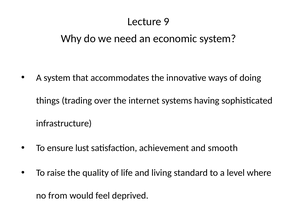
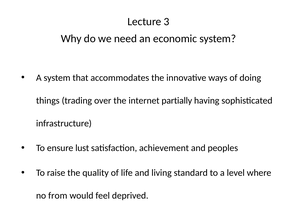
9: 9 -> 3
systems: systems -> partially
smooth: smooth -> peoples
